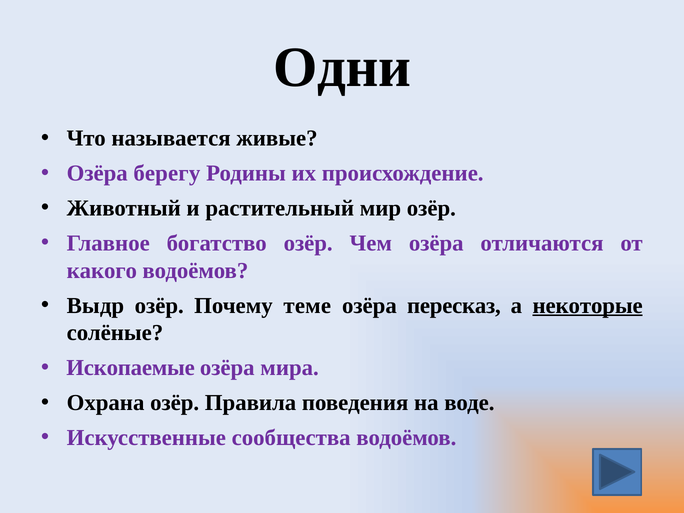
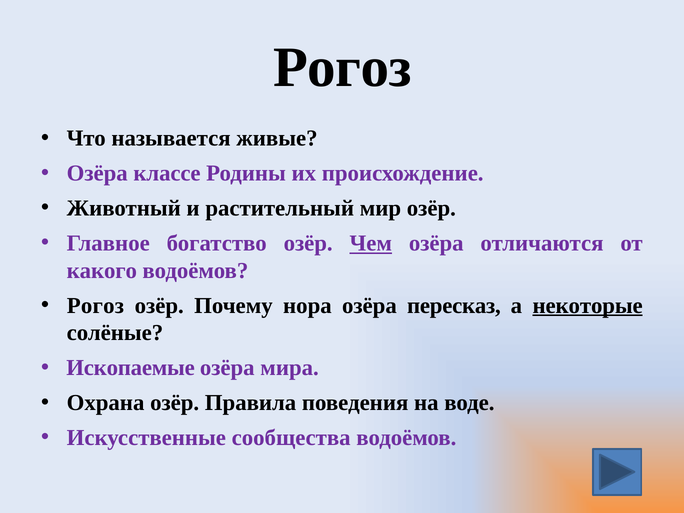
Одни at (342, 67): Одни -> Рогоз
берегу: берегу -> классе
Чем underline: none -> present
Выдр at (95, 306): Выдр -> Рогоз
теме: теме -> нора
